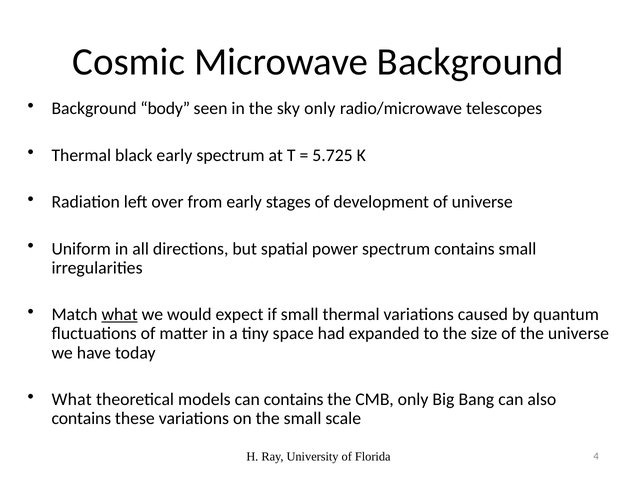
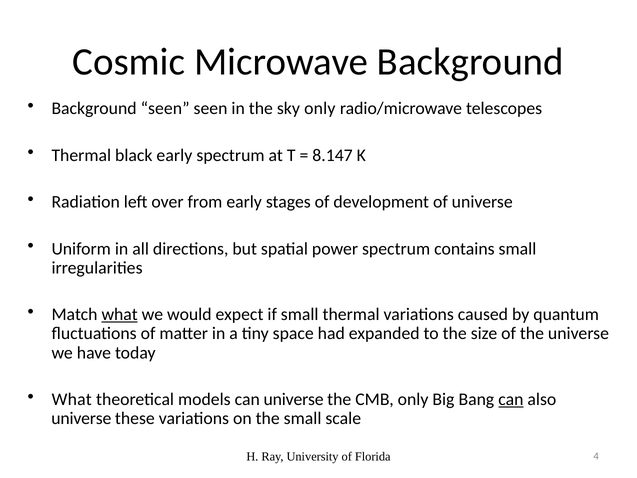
Background body: body -> seen
5.725: 5.725 -> 8.147
can contains: contains -> universe
can at (511, 399) underline: none -> present
contains at (81, 418): contains -> universe
